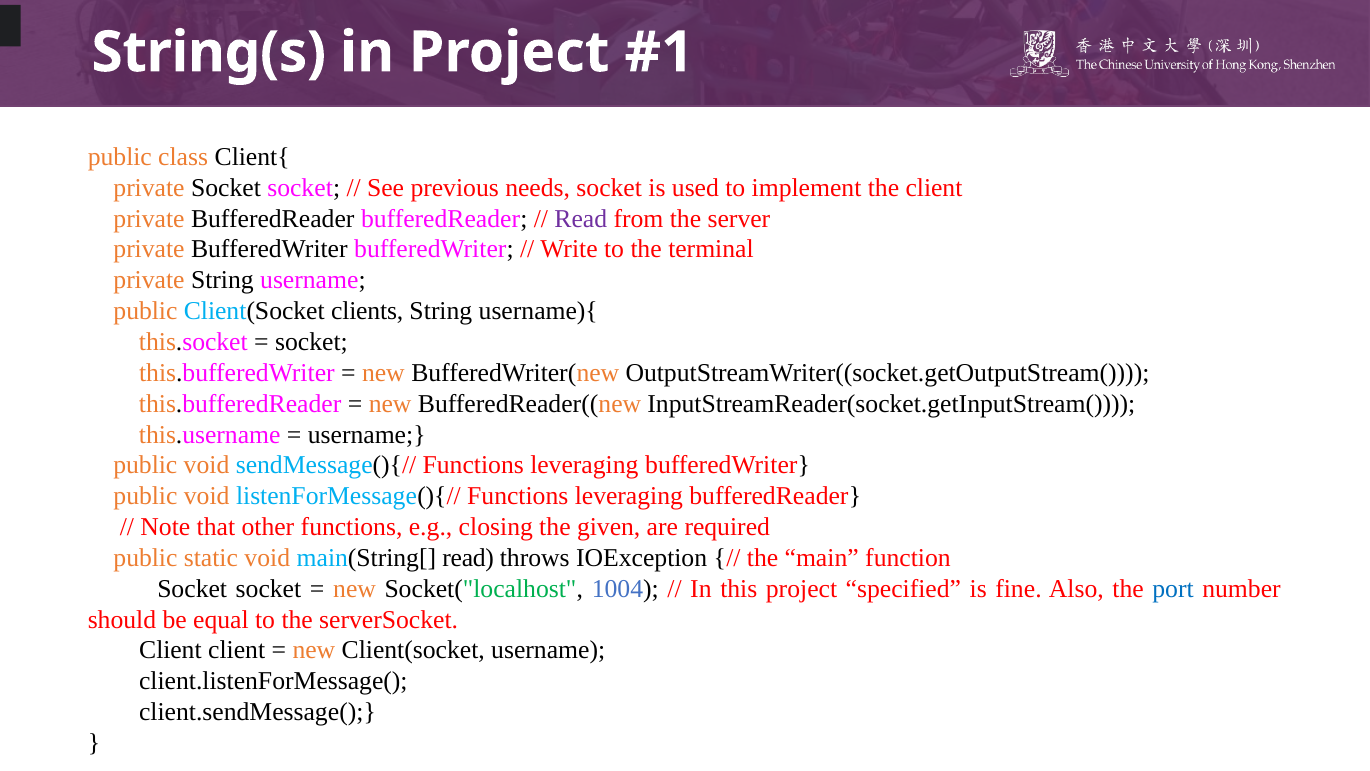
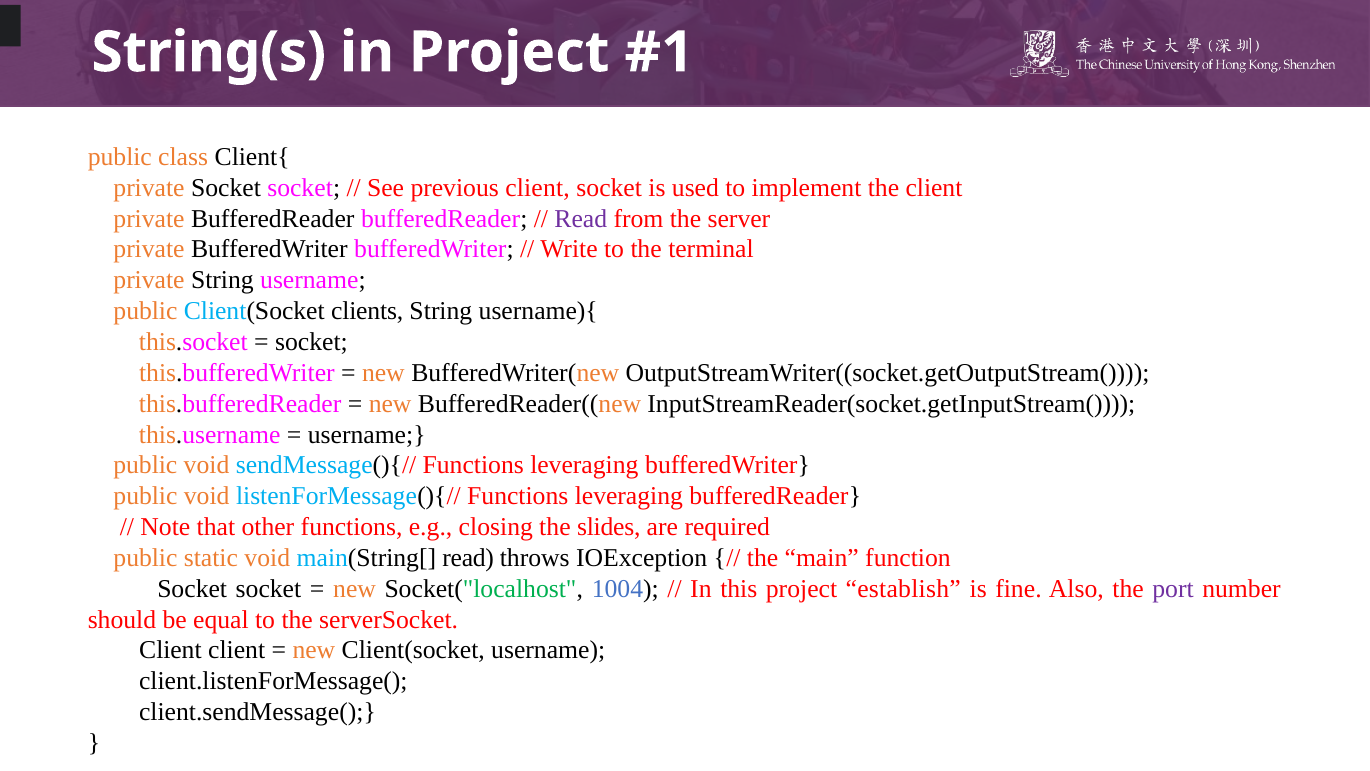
previous needs: needs -> client
given: given -> slides
specified: specified -> establish
port colour: blue -> purple
